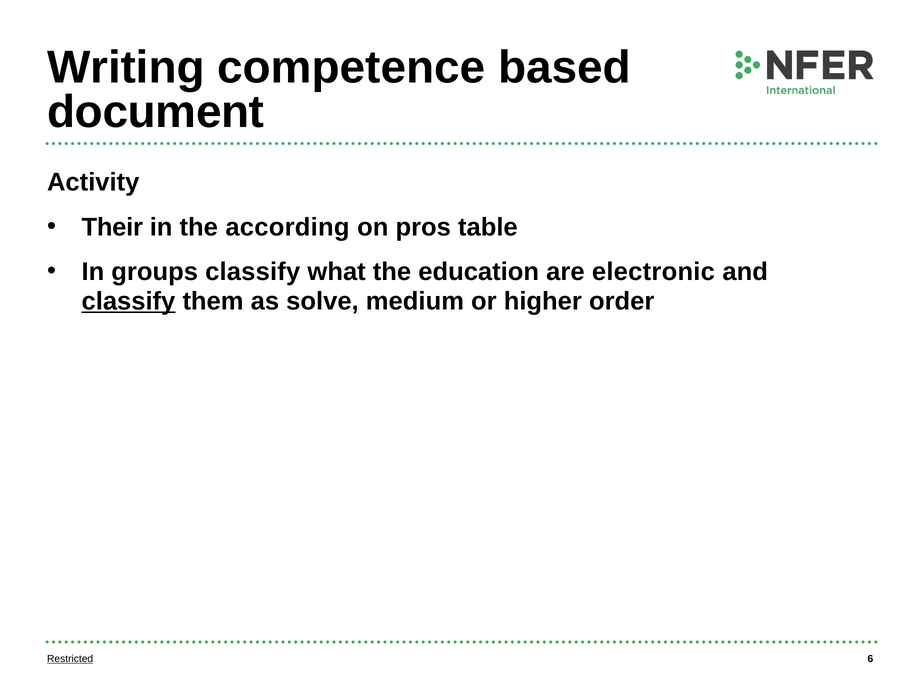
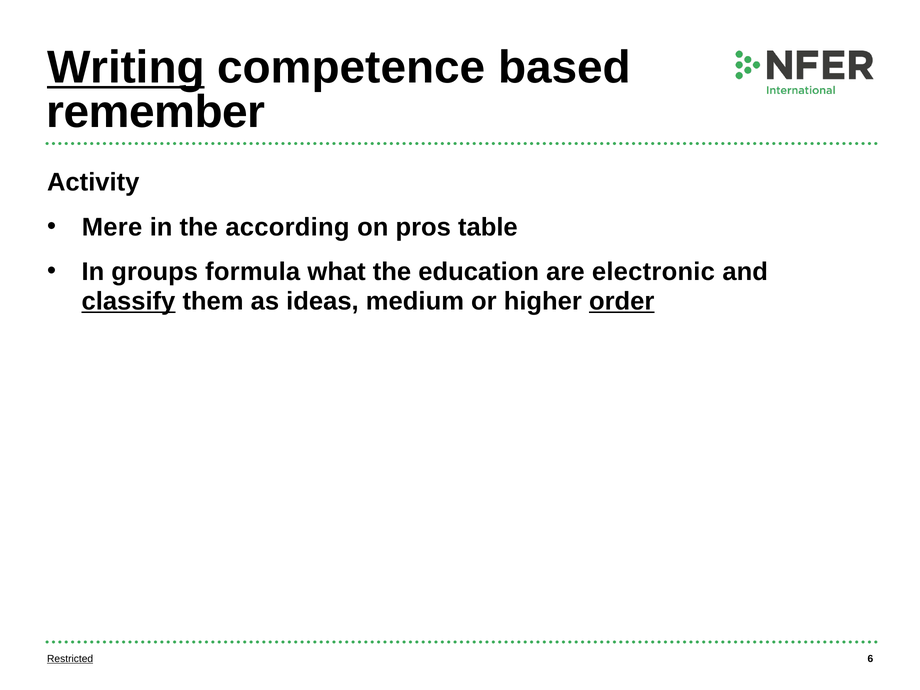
Writing underline: none -> present
document: document -> remember
Their: Their -> Mere
groups classify: classify -> formula
solve: solve -> ideas
order underline: none -> present
